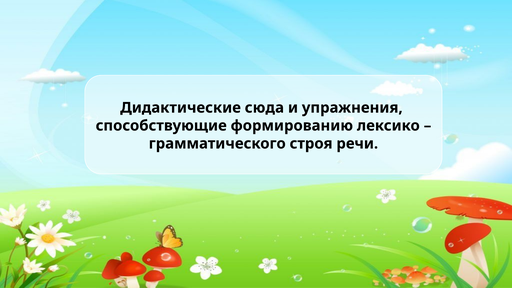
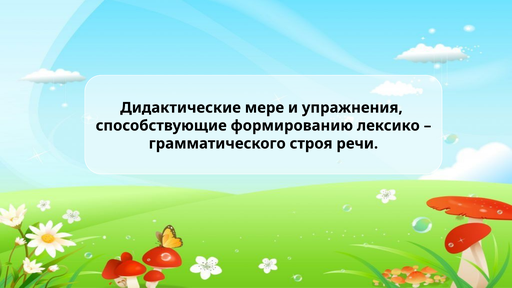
сюда: сюда -> мере
